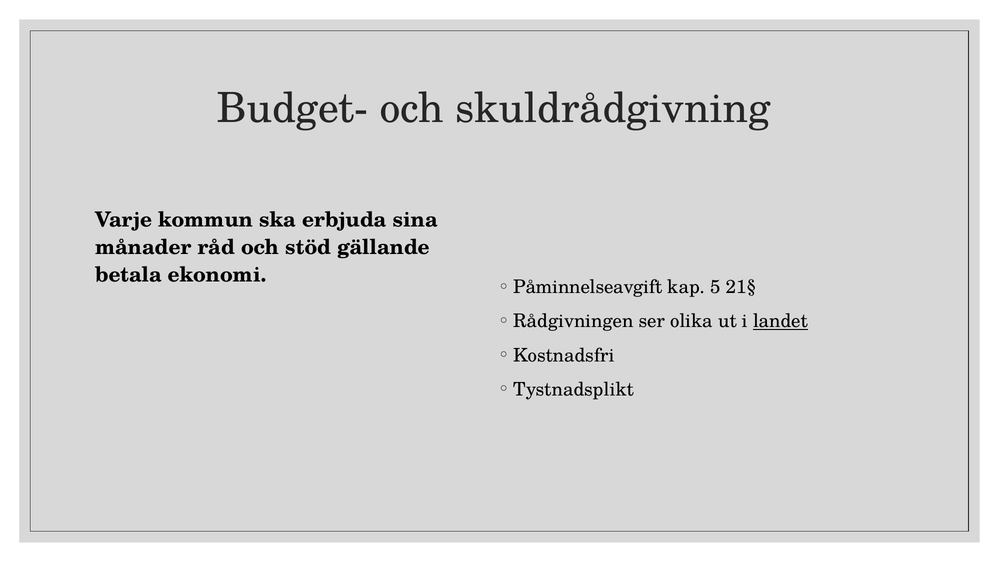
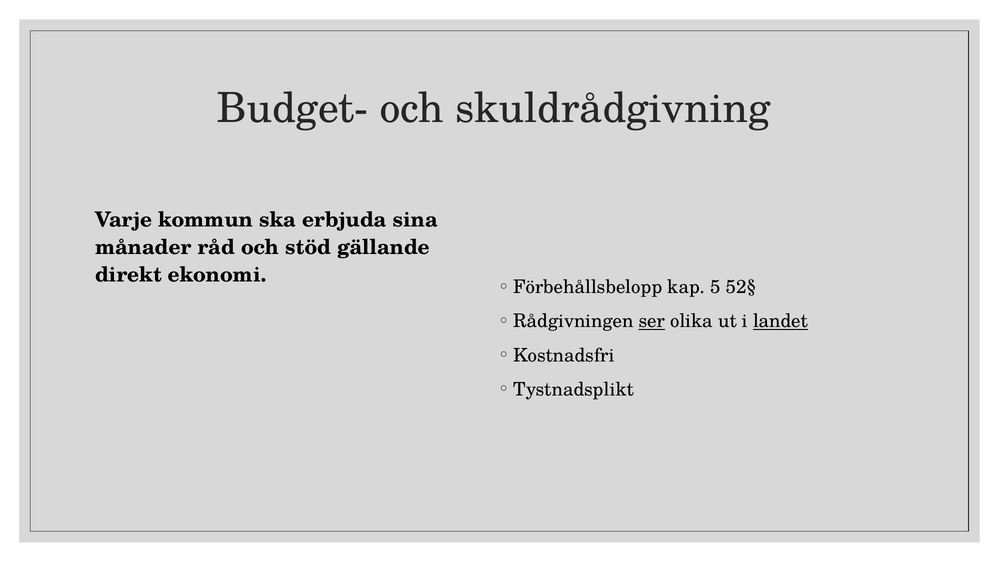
betala: betala -> direkt
Påminnelseavgift: Påminnelseavgift -> Förbehållsbelopp
21§: 21§ -> 52§
ser underline: none -> present
